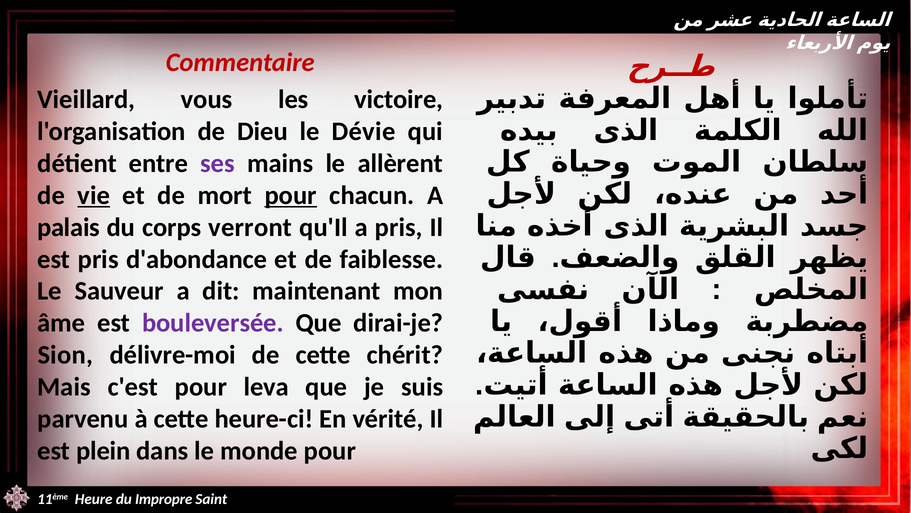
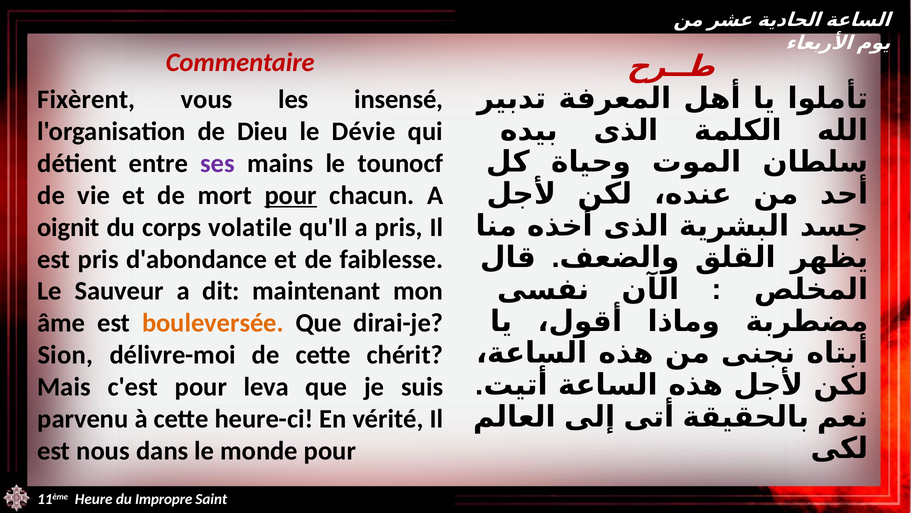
Vieillard: Vieillard -> Fixèrent
victoire: victoire -> insensé
allèrent: allèrent -> tounocf
vie underline: present -> none
palais: palais -> oignit
verront: verront -> volatile
bouleversée colour: purple -> orange
plein: plein -> nous
